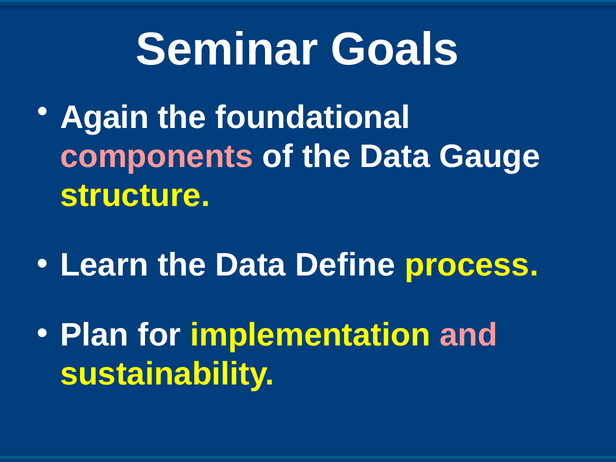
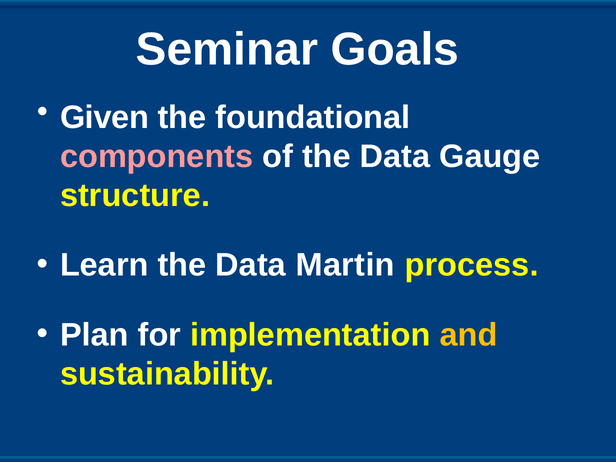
Again: Again -> Given
Define: Define -> Martin
and colour: pink -> yellow
